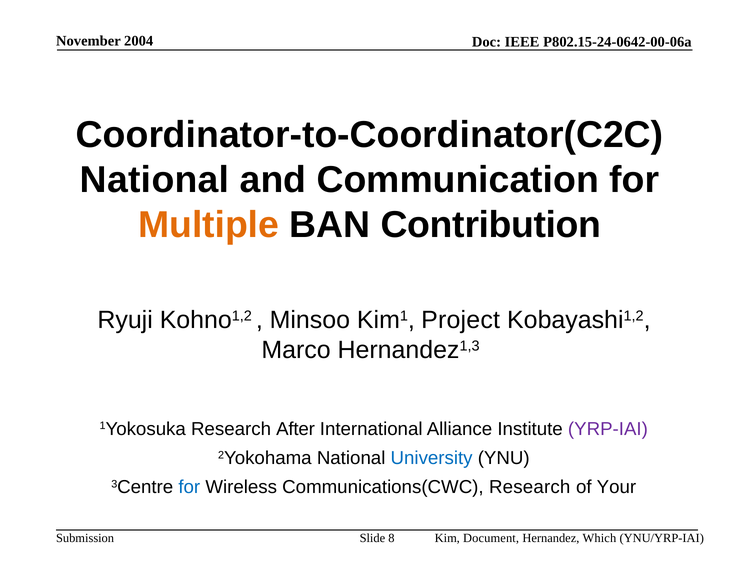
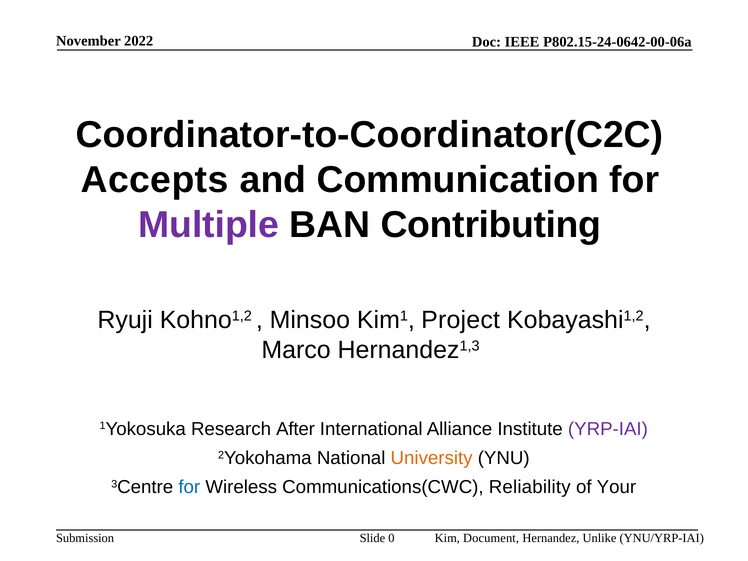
2004: 2004 -> 2022
National at (155, 180): National -> Accepts
Multiple colour: orange -> purple
Contribution: Contribution -> Contributing
University colour: blue -> orange
Communications(CWC Research: Research -> Reliability
Which: Which -> Unlike
8: 8 -> 0
